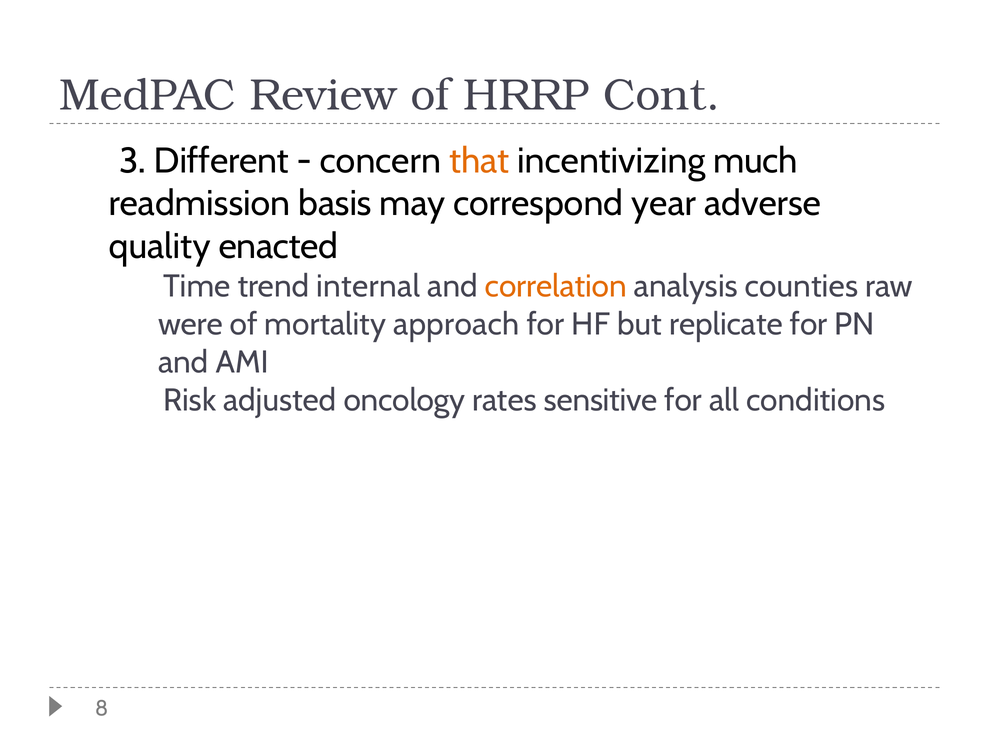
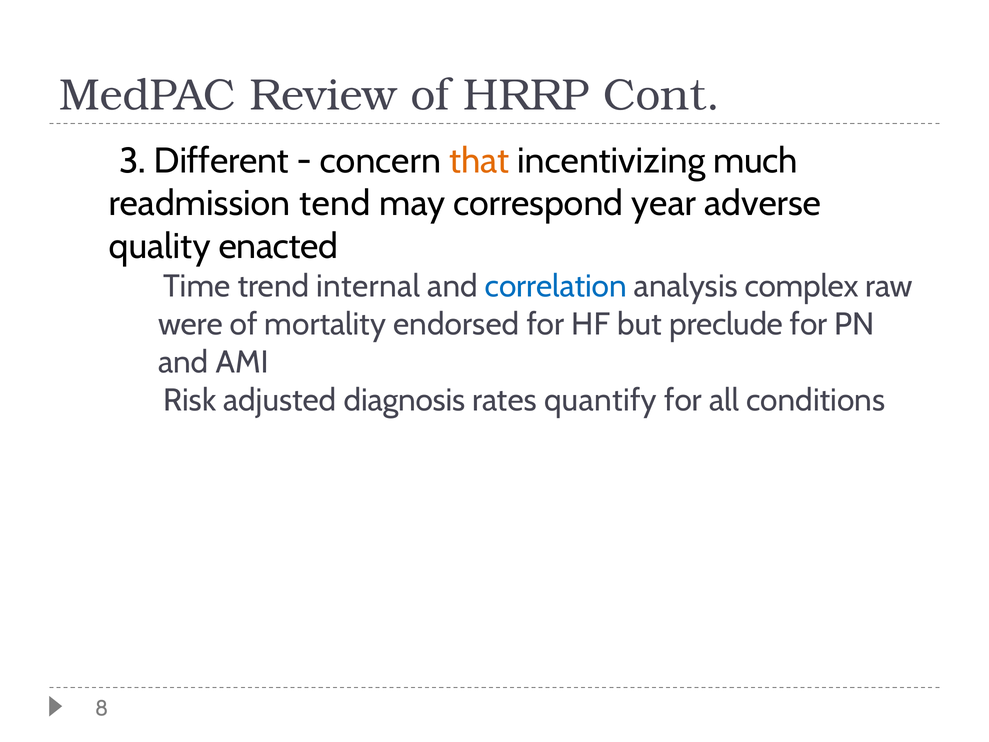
basis: basis -> tend
correlation colour: orange -> blue
counties: counties -> complex
approach: approach -> endorsed
replicate: replicate -> preclude
oncology: oncology -> diagnosis
sensitive: sensitive -> quantify
